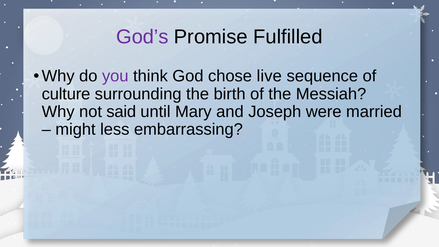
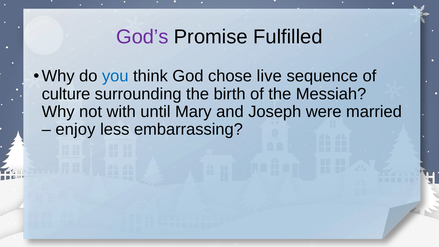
you colour: purple -> blue
said: said -> with
might: might -> enjoy
